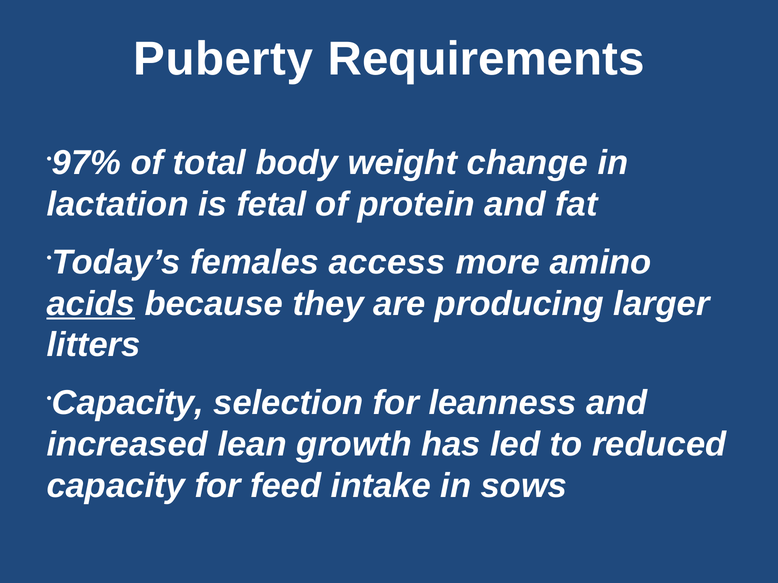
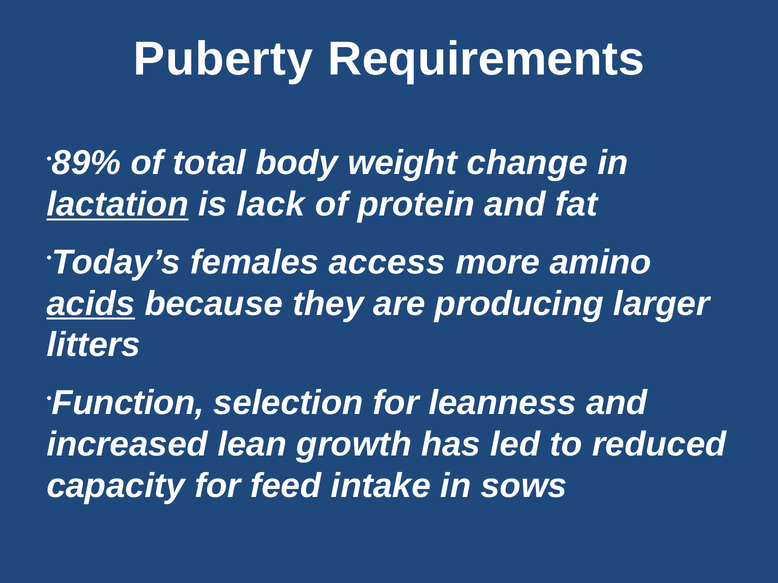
97%: 97% -> 89%
lactation underline: none -> present
fetal: fetal -> lack
Capacity at (128, 403): Capacity -> Function
